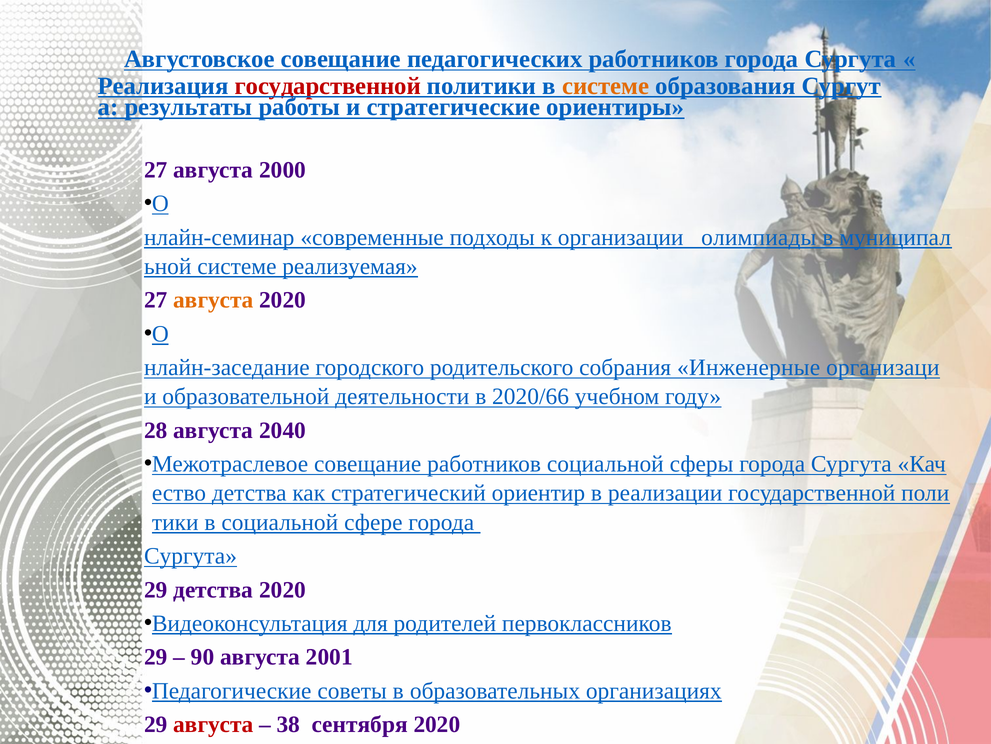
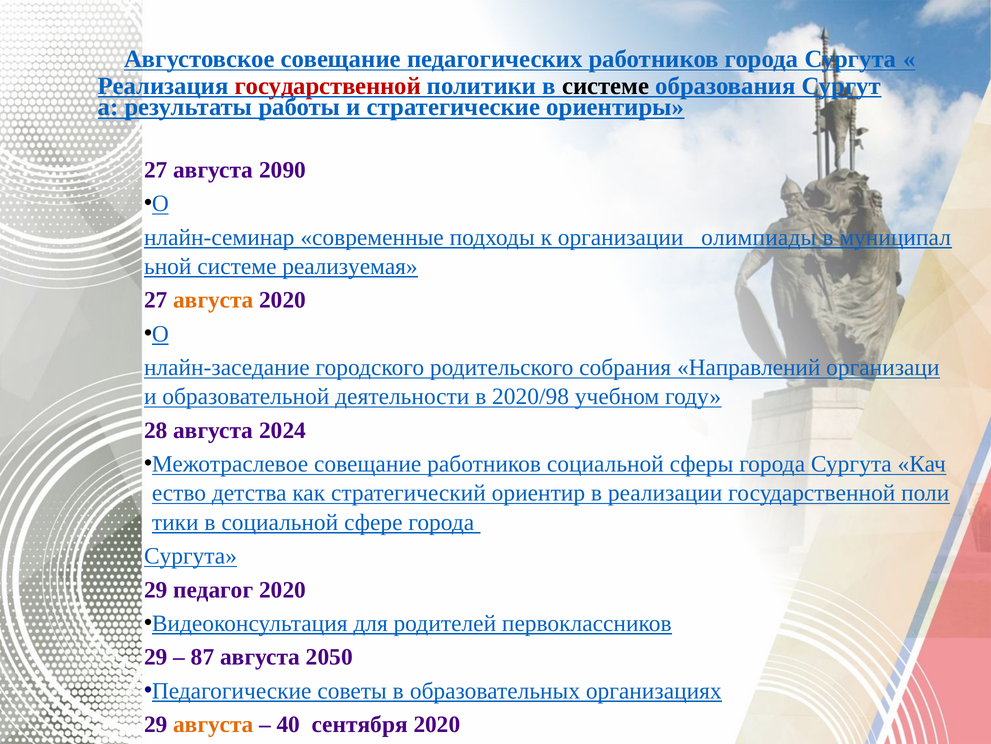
системе at (606, 86) colour: orange -> black
2000: 2000 -> 2090
Инженерные: Инженерные -> Направлений
2020/66: 2020/66 -> 2020/98
2040: 2040 -> 2024
29 детства: детства -> педагог
90: 90 -> 87
2001: 2001 -> 2050
августа at (213, 724) colour: red -> orange
38: 38 -> 40
